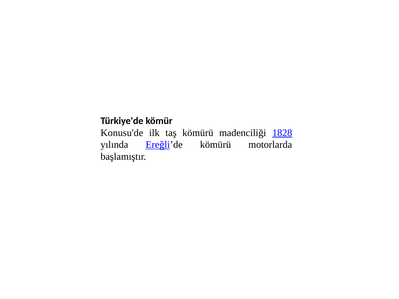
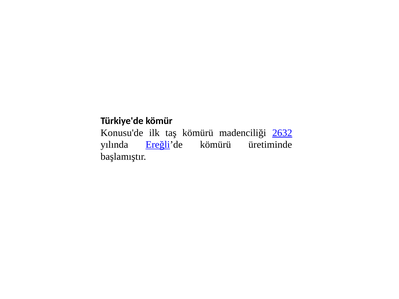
1828: 1828 -> 2632
motorlarda: motorlarda -> üretiminde
